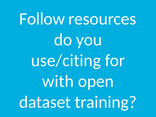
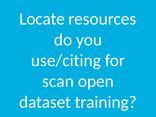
Follow: Follow -> Locate
with: with -> scan
